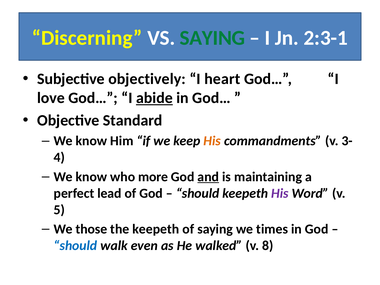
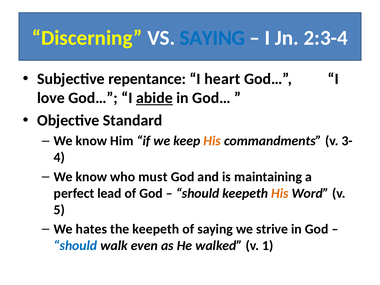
SAYING at (212, 38) colour: green -> blue
2:3-1: 2:3-1 -> 2:3-4
objectively: objectively -> repentance
more: more -> must
and underline: present -> none
His at (280, 193) colour: purple -> orange
those: those -> hates
times: times -> strive
8: 8 -> 1
